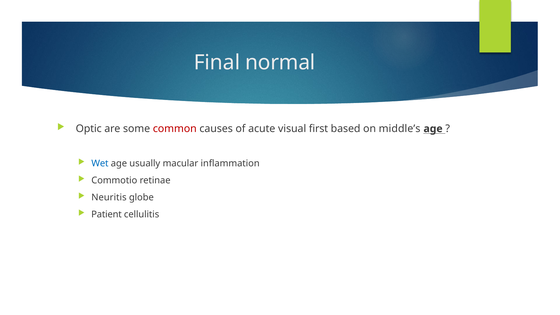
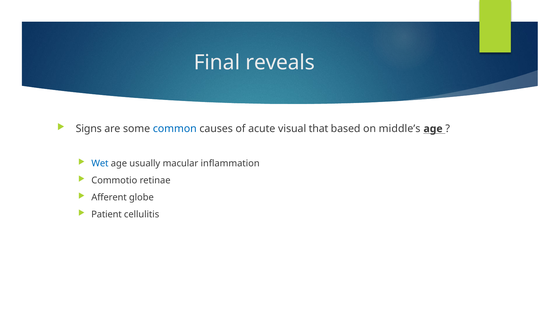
normal: normal -> reveals
Optic: Optic -> Signs
common colour: red -> blue
first: first -> that
Neuritis: Neuritis -> Afferent
